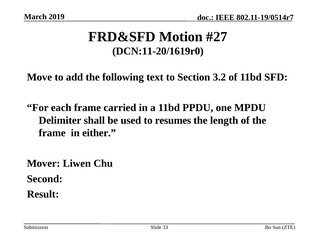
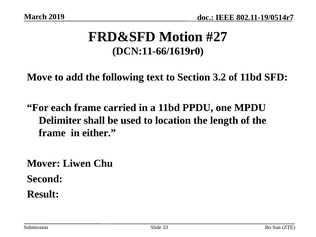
DCN:11-20/1619r0: DCN:11-20/1619r0 -> DCN:11-66/1619r0
resumes: resumes -> location
